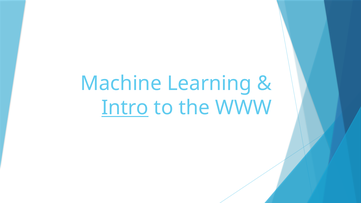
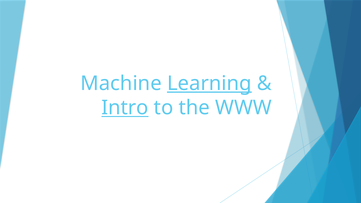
Learning underline: none -> present
